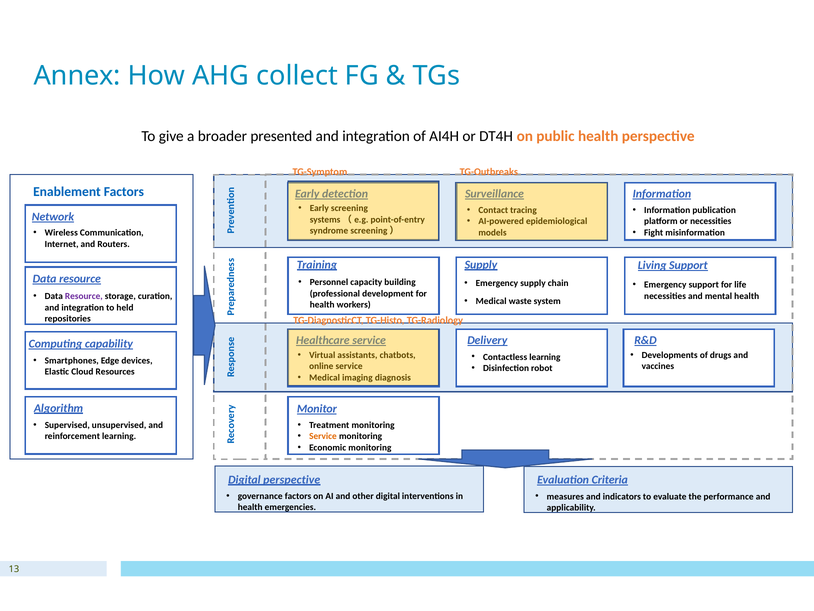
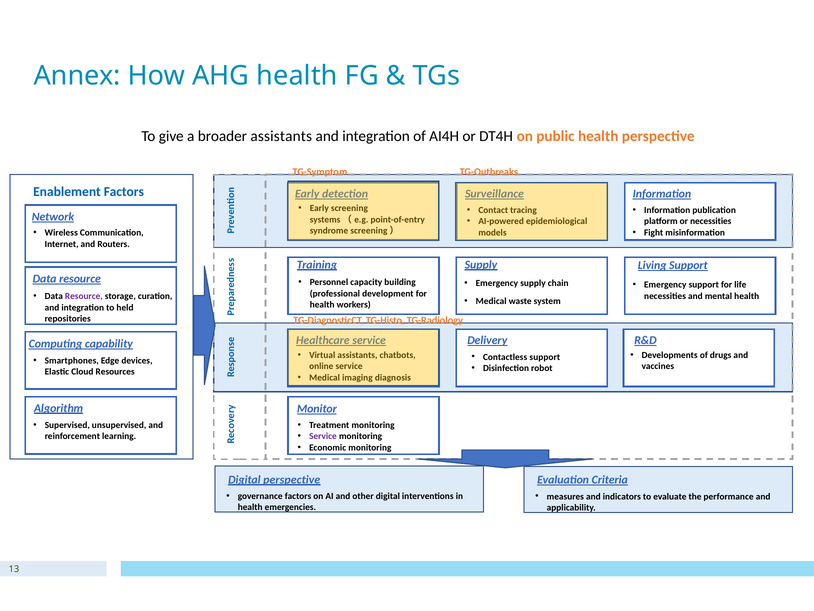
AHG collect: collect -> health
broader presented: presented -> assistants
Contactless learning: learning -> support
Service at (323, 436) colour: orange -> purple
